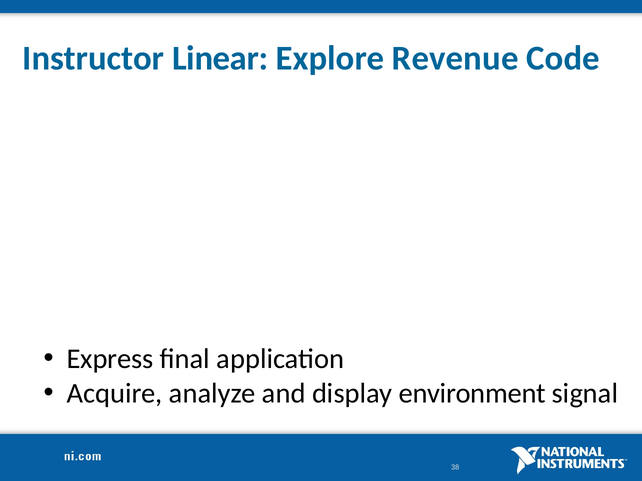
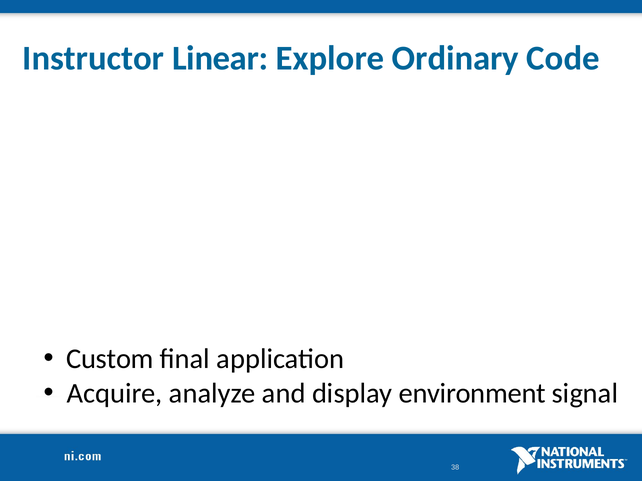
Revenue: Revenue -> Ordinary
Express: Express -> Custom
